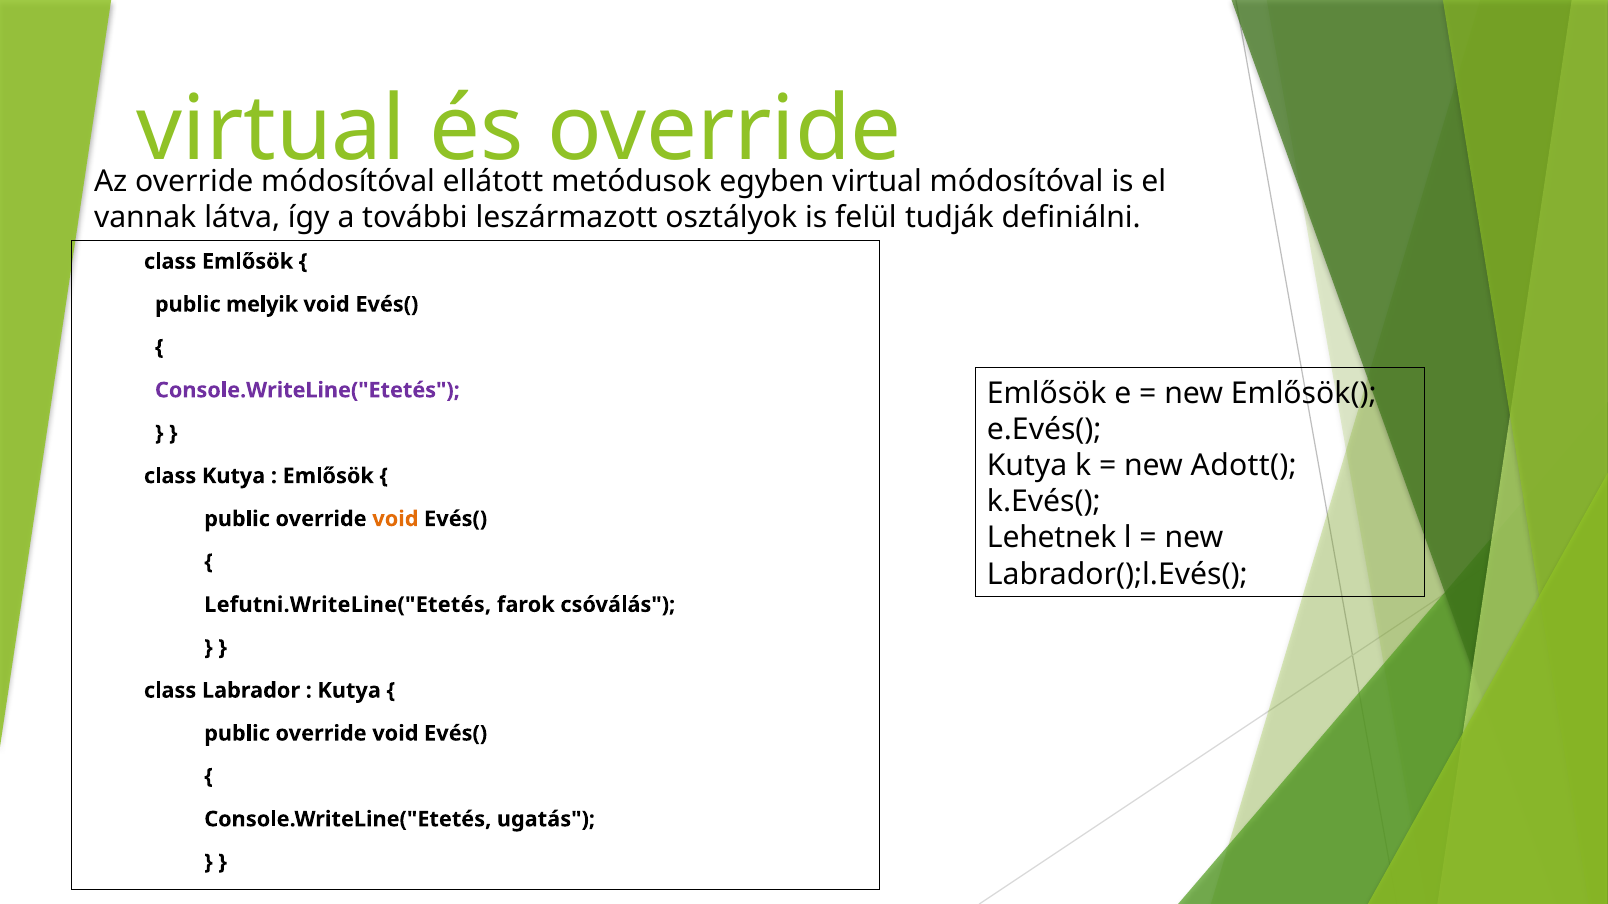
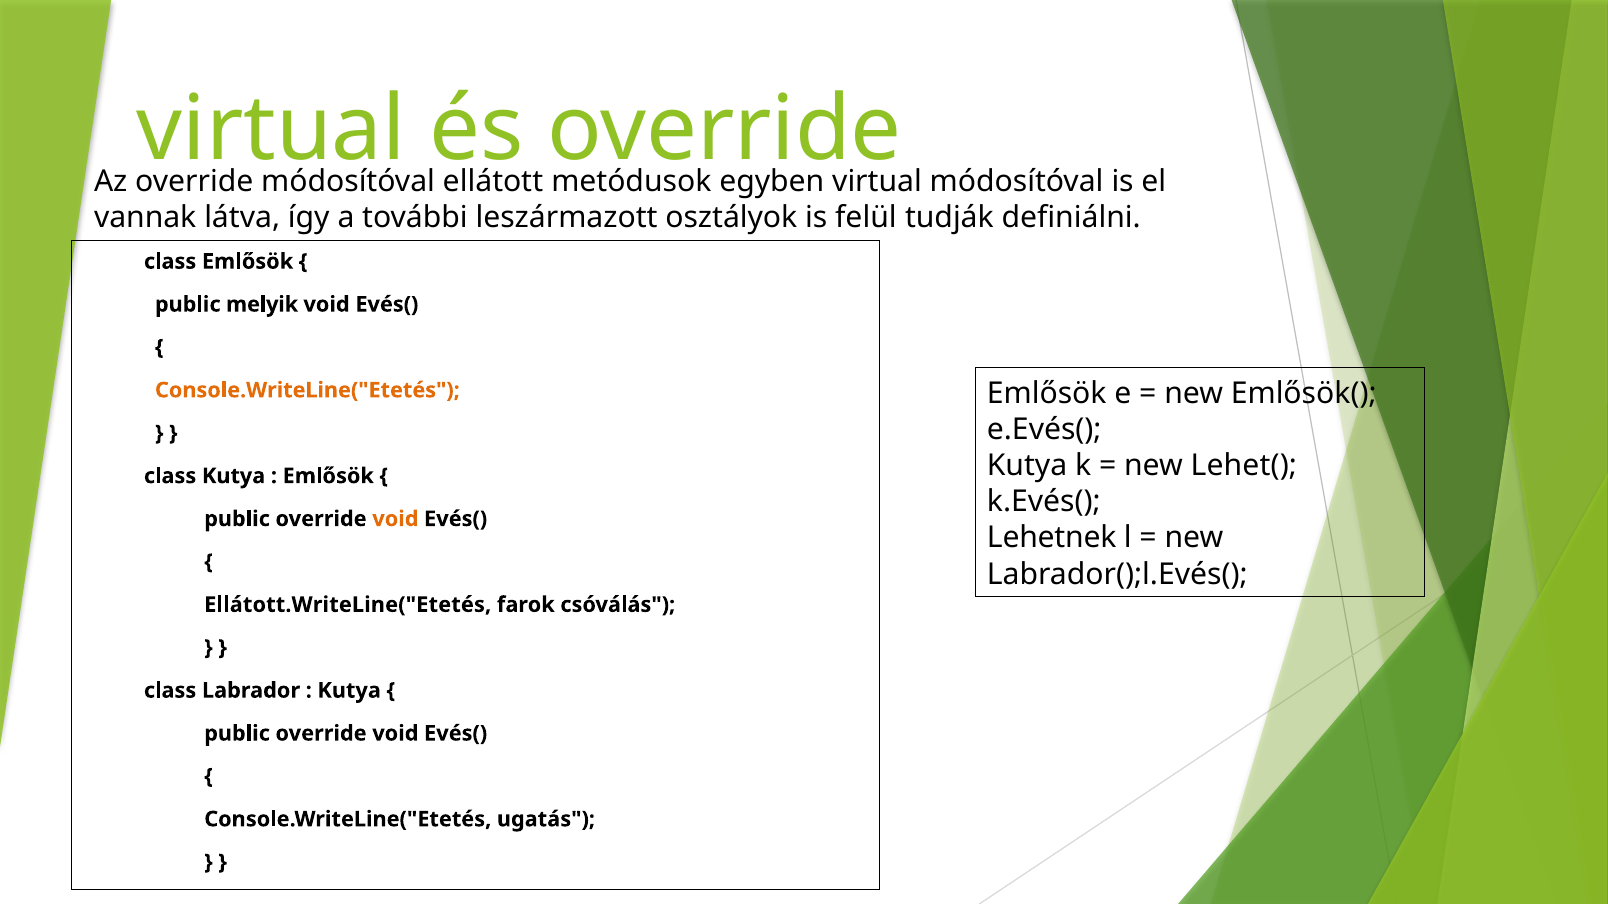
Console.WriteLine("Etetés at (307, 390) colour: purple -> orange
Adott(: Adott( -> Lehet(
Lefutni.WriteLine("Etetés: Lefutni.WriteLine("Etetés -> Ellátott.WriteLine("Etetés
